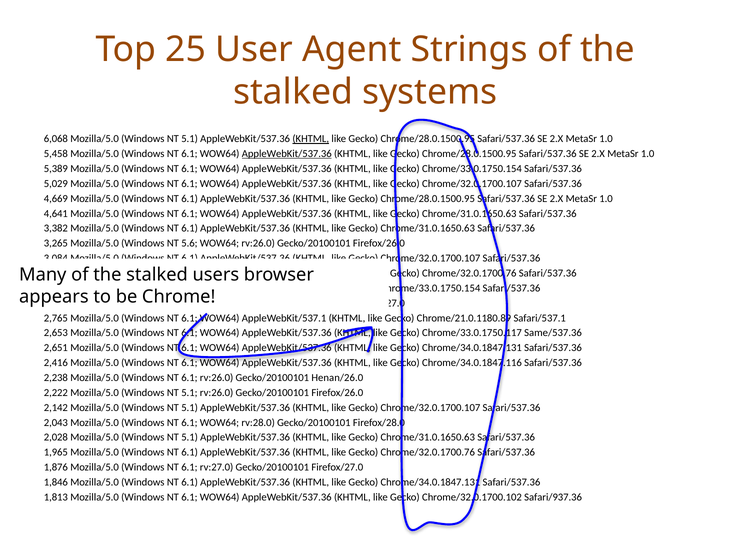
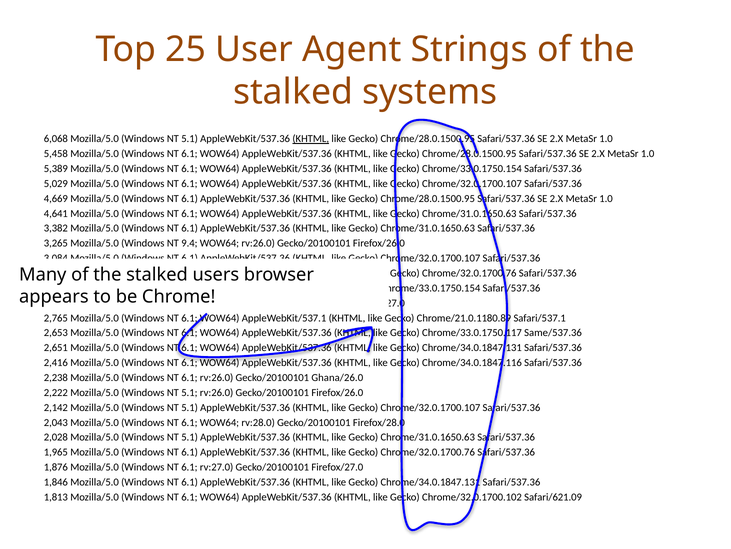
AppleWebKit/537.36 at (287, 154) underline: present -> none
5.6: 5.6 -> 9.4
Henan/26.0: Henan/26.0 -> Ghana/26.0
Safari/937.36: Safari/937.36 -> Safari/621.09
